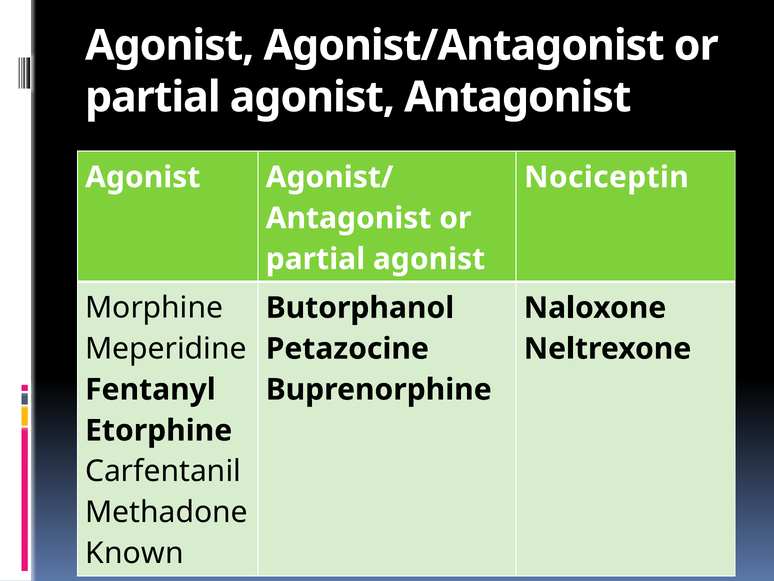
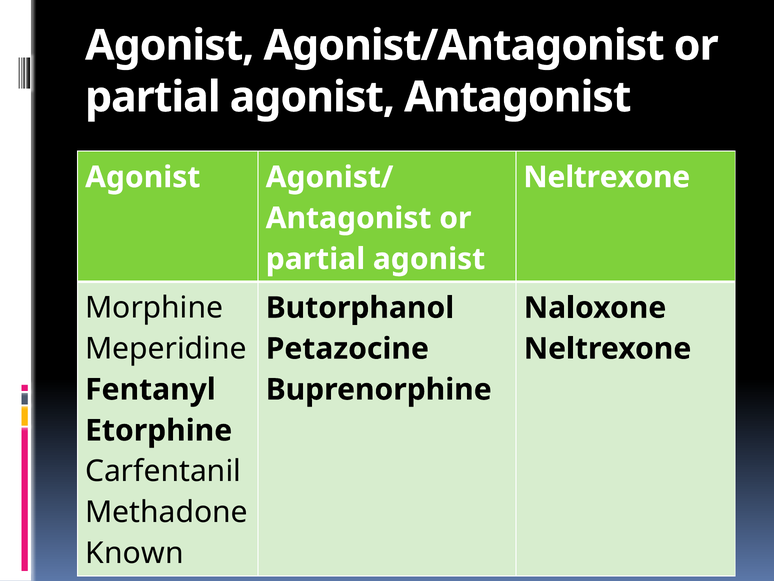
Nociceptin at (606, 177): Nociceptin -> Neltrexone
